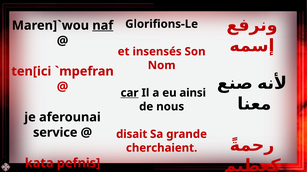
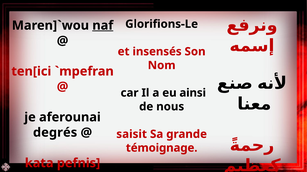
car underline: present -> none
service: service -> degrés
disait: disait -> saisit
cherchaient: cherchaient -> témoignage
